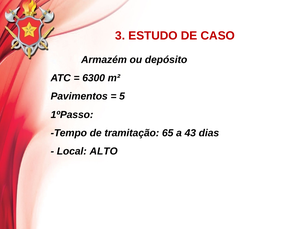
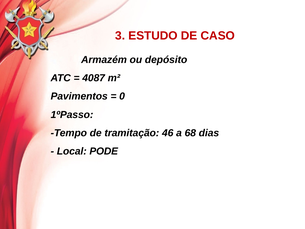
6300: 6300 -> 4087
5: 5 -> 0
65: 65 -> 46
43: 43 -> 68
ALTO: ALTO -> PODE
